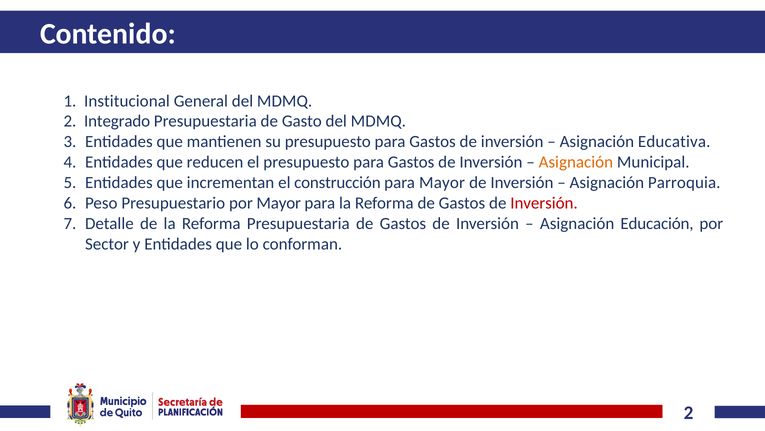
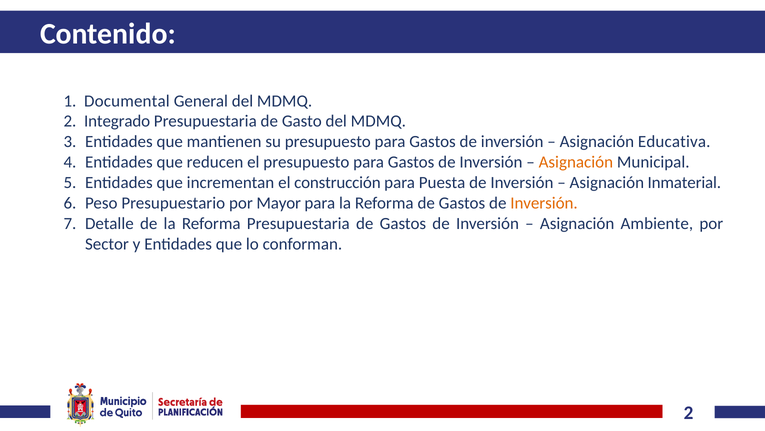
Institucional: Institucional -> Documental
para Mayor: Mayor -> Puesta
Parroquia: Parroquia -> Inmaterial
Inversión at (544, 203) colour: red -> orange
Educación: Educación -> Ambiente
